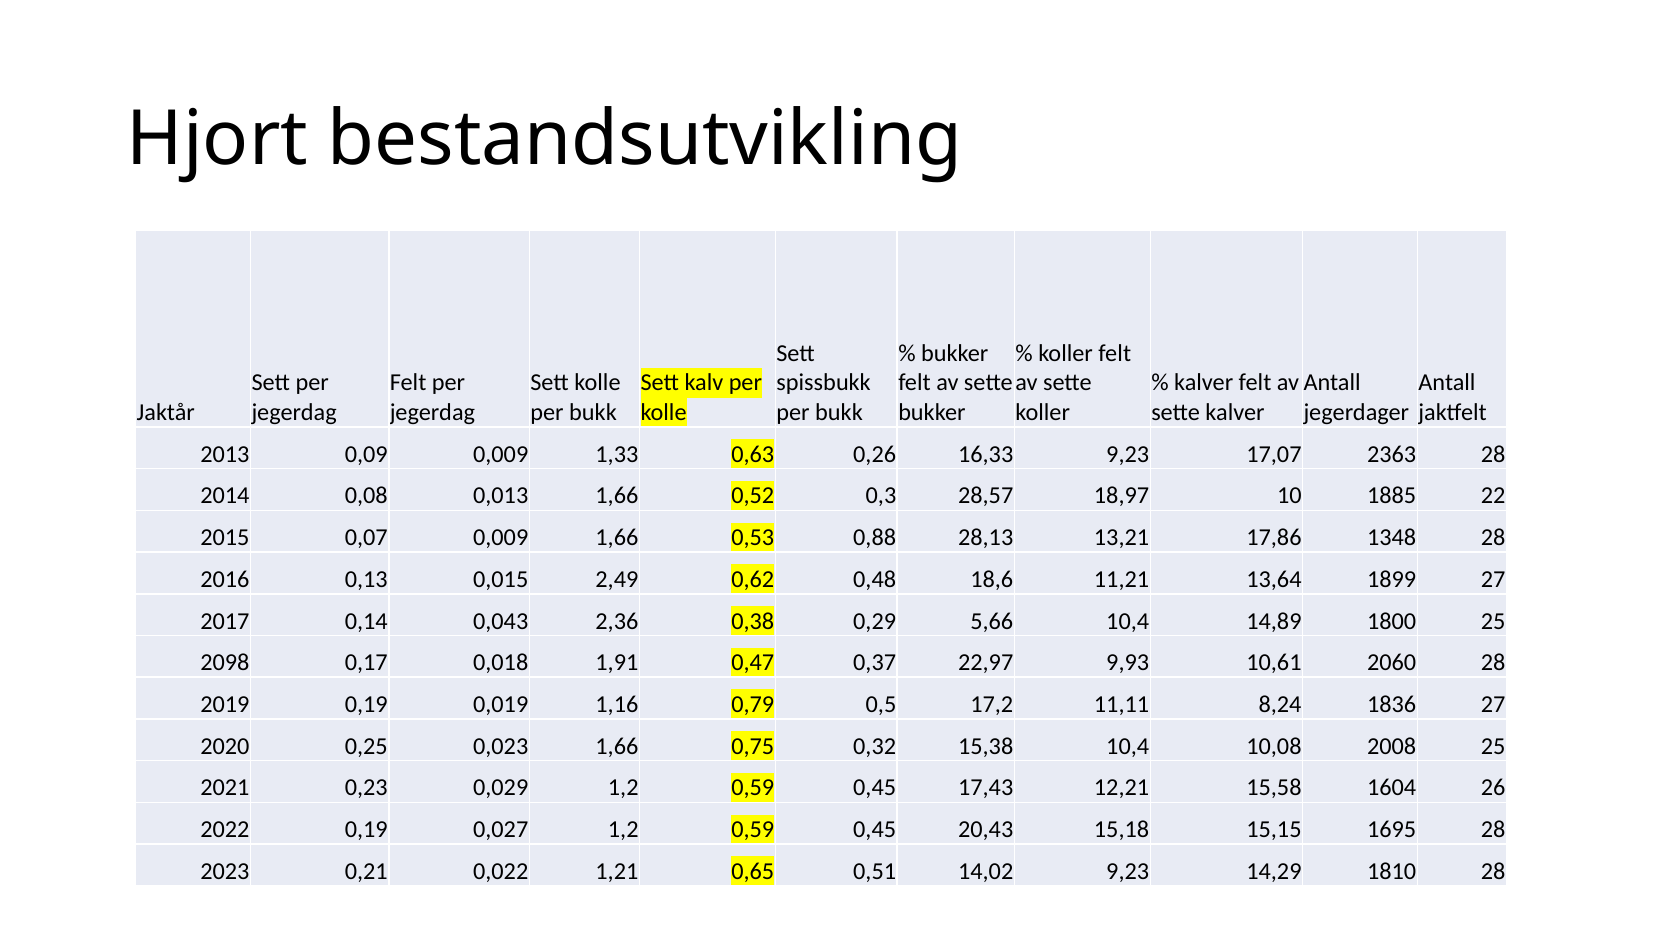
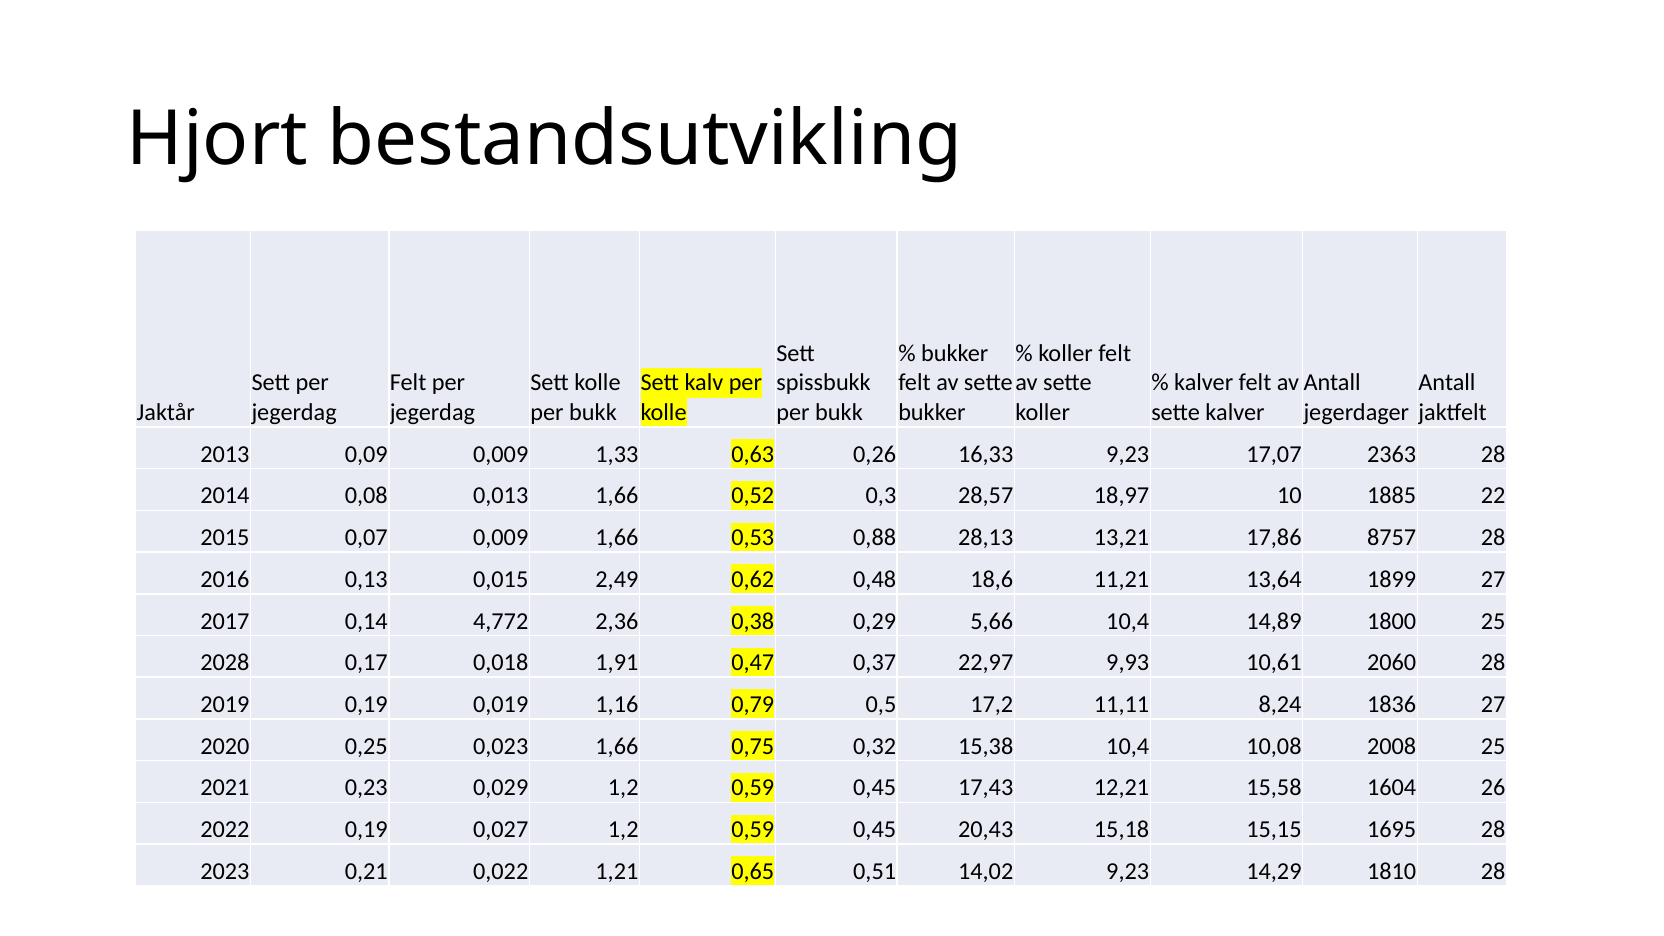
1348: 1348 -> 8757
0,043: 0,043 -> 4,772
2098: 2098 -> 2028
